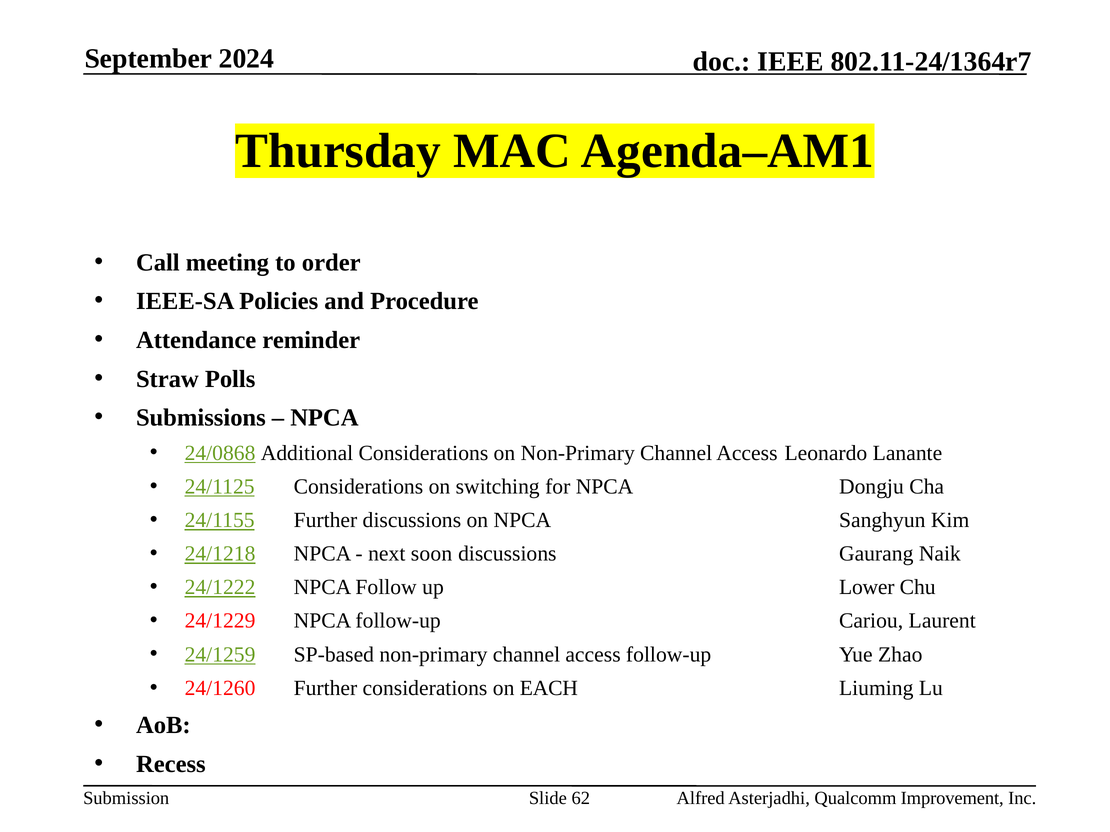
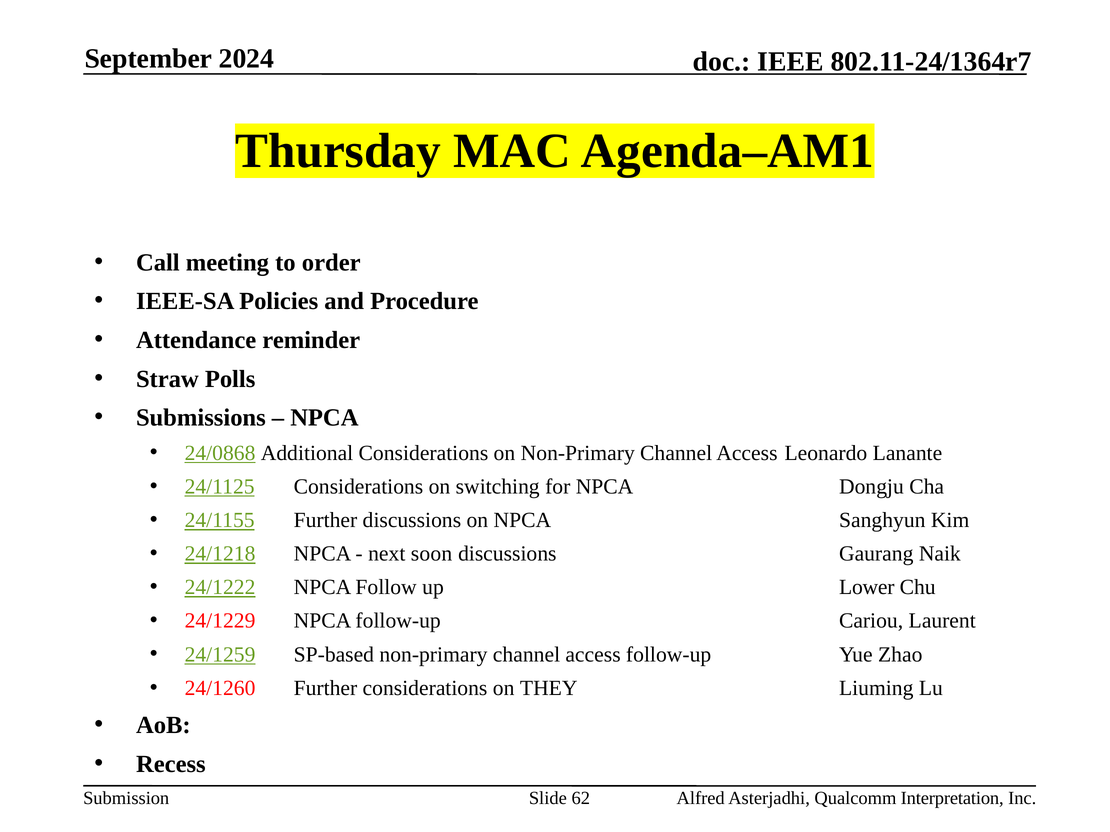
EACH: EACH -> THEY
Improvement: Improvement -> Interpretation
